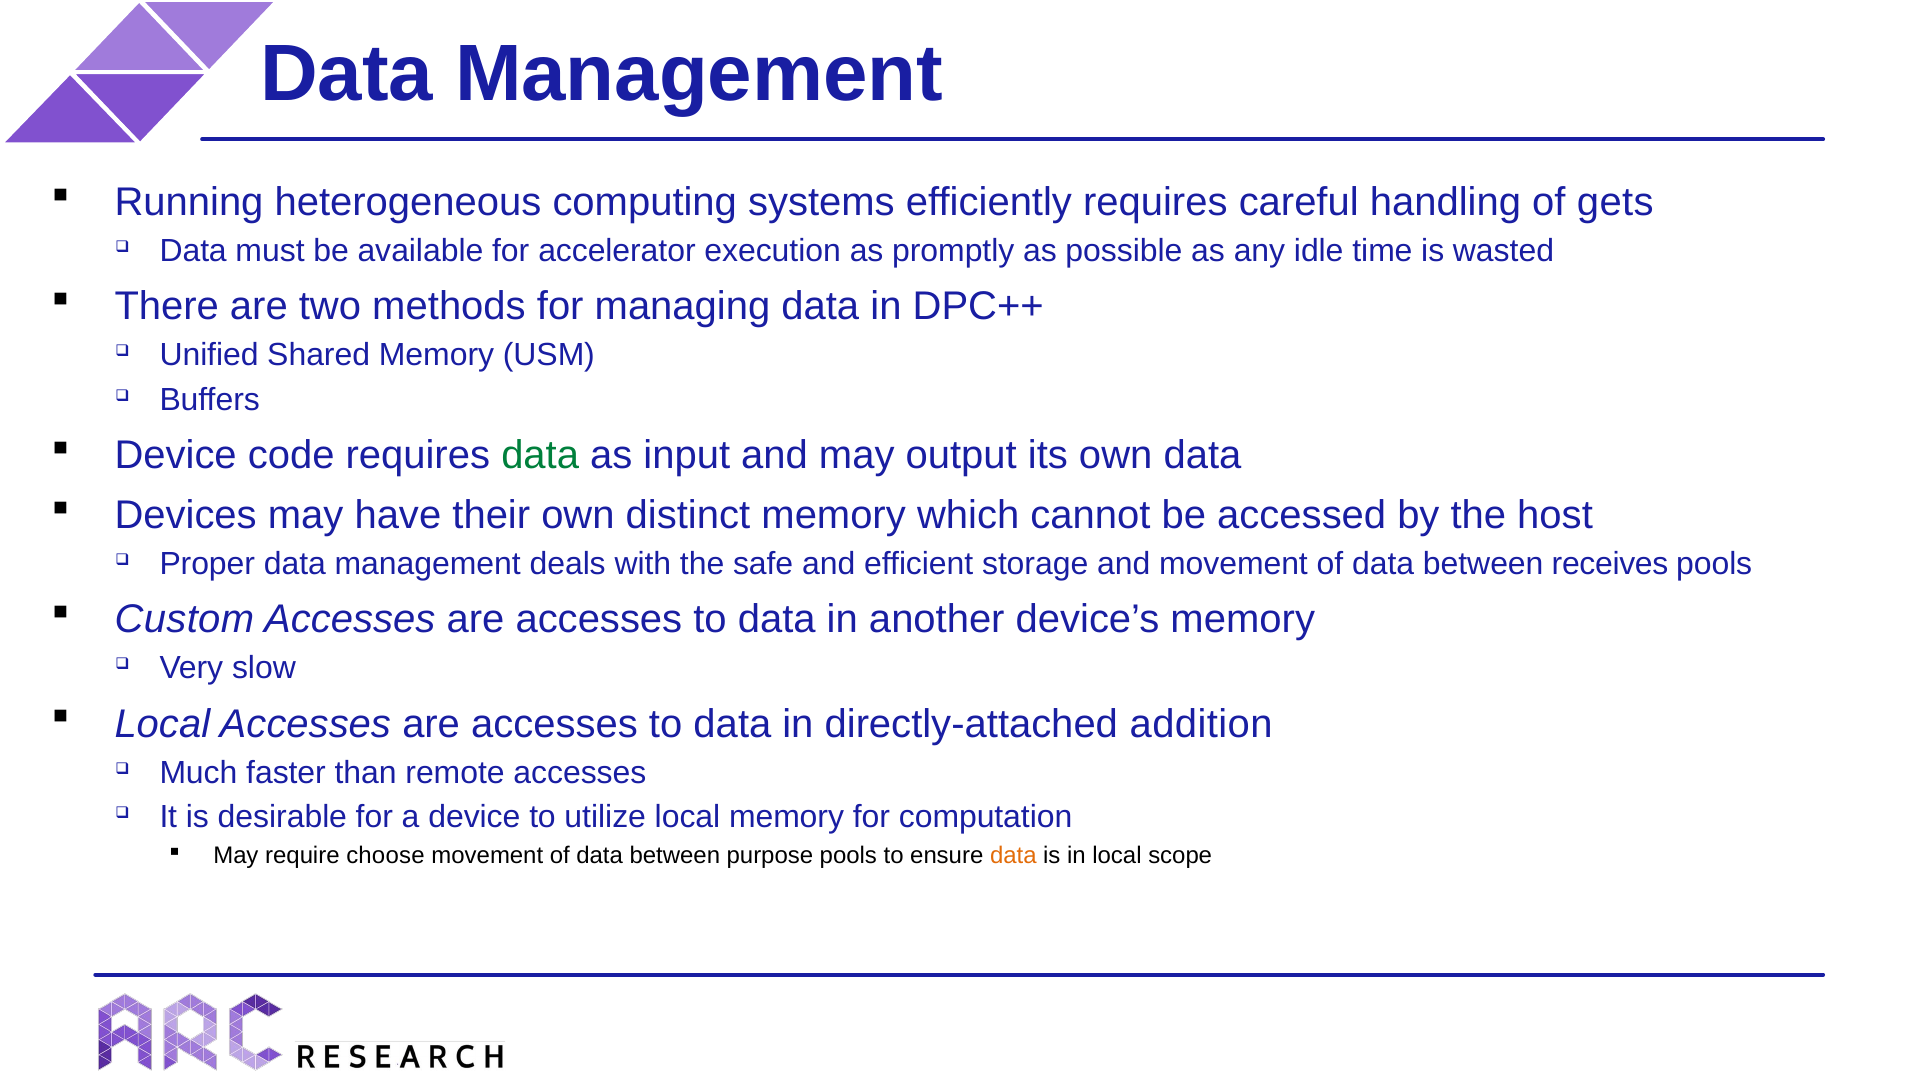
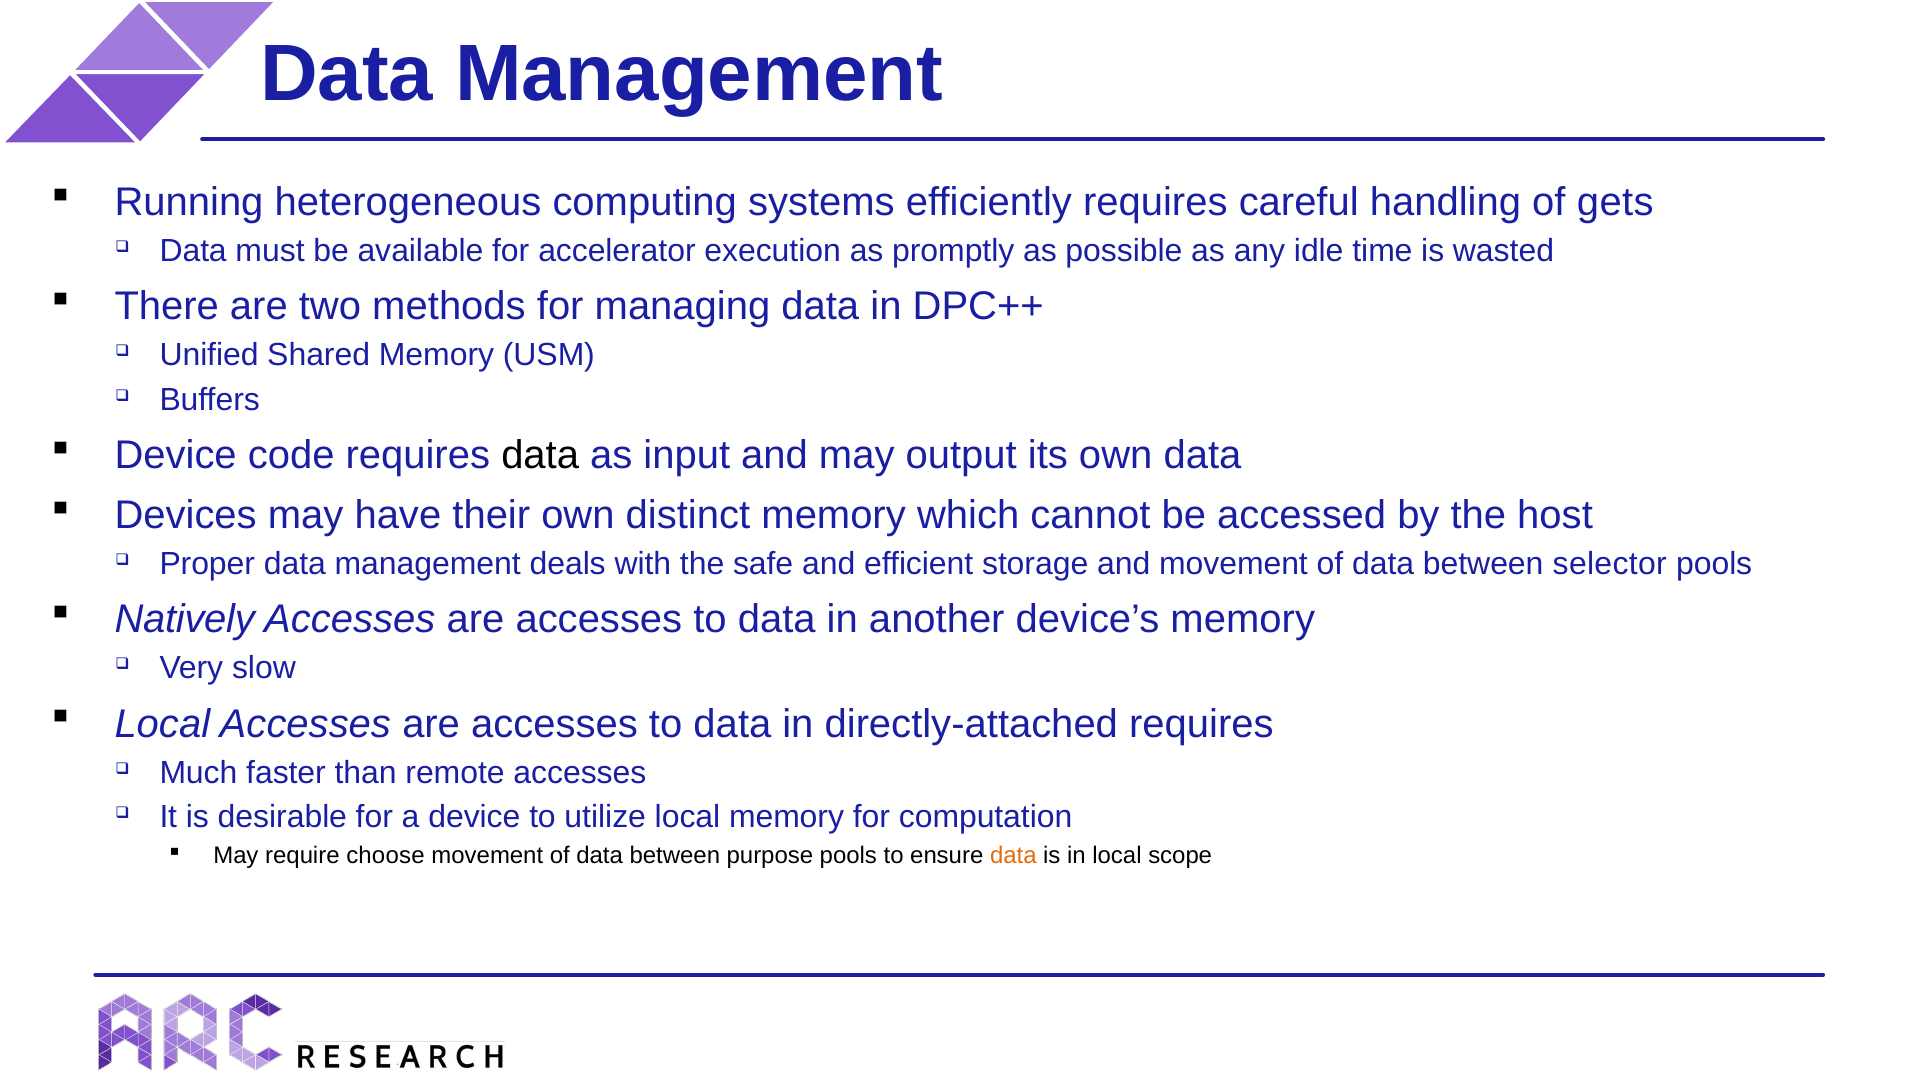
data at (540, 455) colour: green -> black
receives: receives -> selector
Custom: Custom -> Natively
directly-attached addition: addition -> requires
